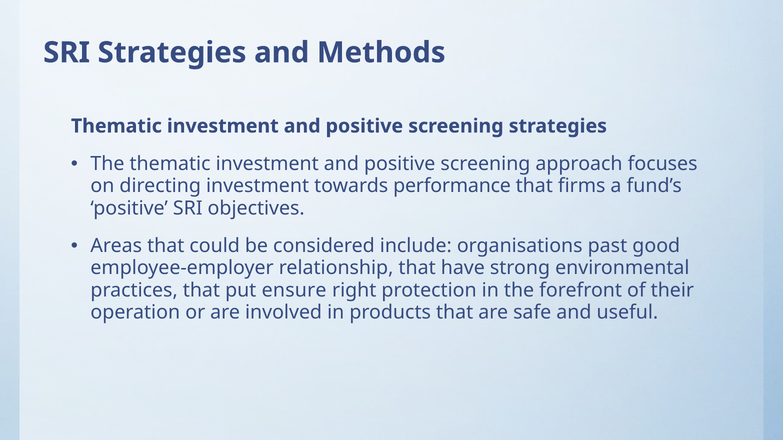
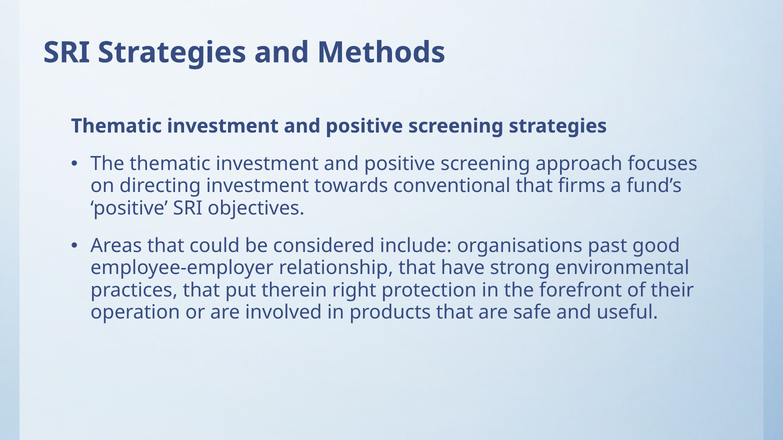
performance: performance -> conventional
ensure: ensure -> therein
